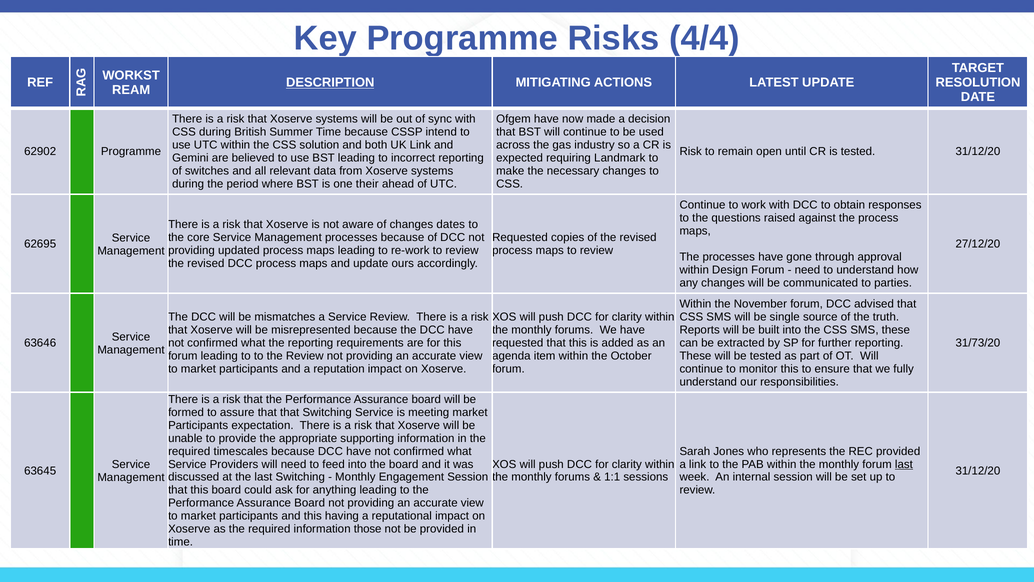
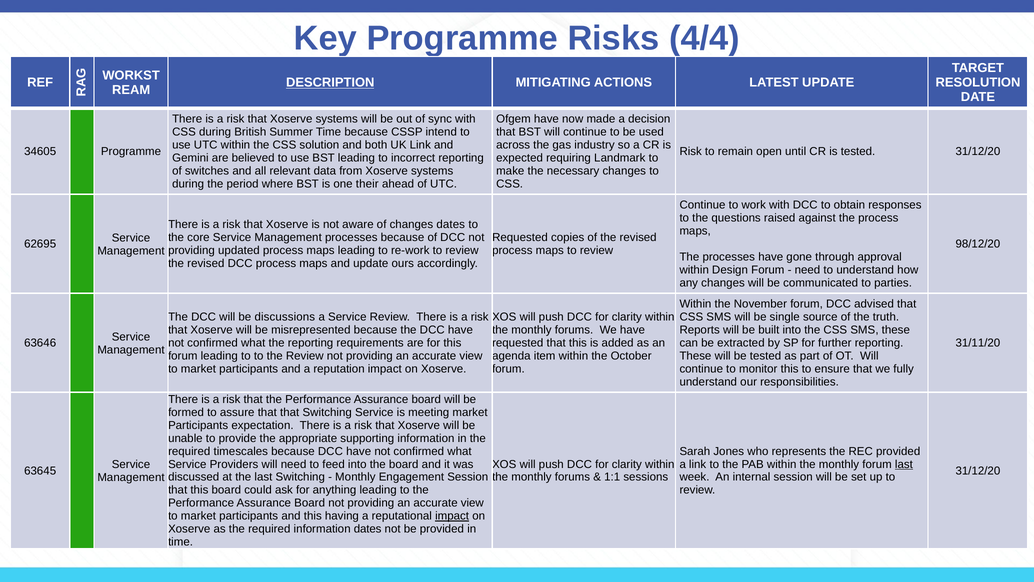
62902: 62902 -> 34605
27/12/20: 27/12/20 -> 98/12/20
mismatches: mismatches -> discussions
31/73/20: 31/73/20 -> 31/11/20
impact at (452, 516) underline: none -> present
information those: those -> dates
